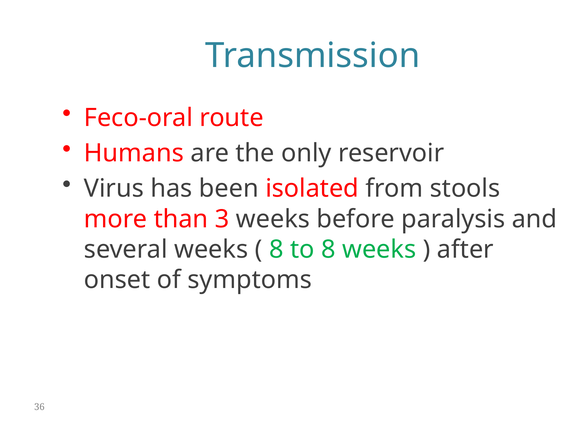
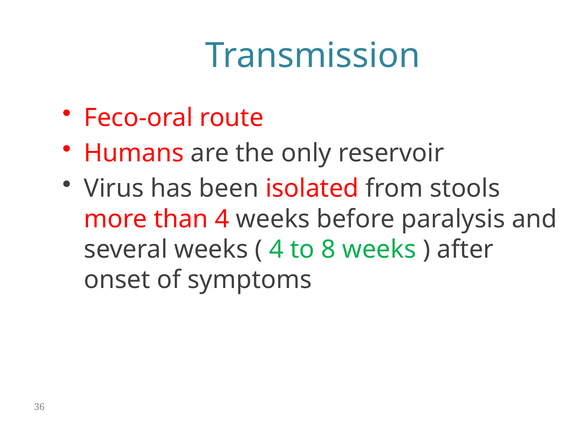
than 3: 3 -> 4
8 at (276, 249): 8 -> 4
